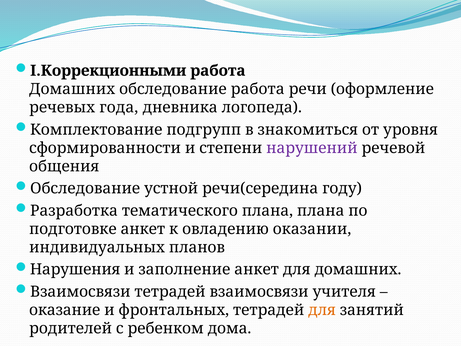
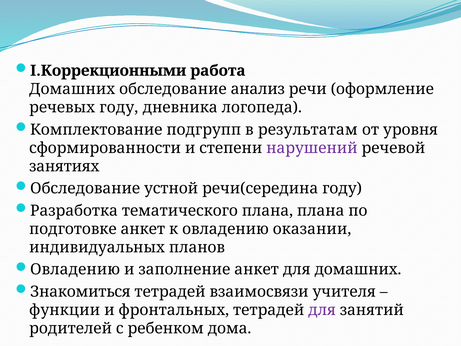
обследование работа: работа -> анализ
речевых года: года -> году
знакомиться: знакомиться -> результатам
общения: общения -> занятиях
Нарушения at (75, 269): Нарушения -> Овладению
Взаимосвязи at (80, 291): Взаимосвязи -> Знакомиться
оказание: оказание -> функции
для at (322, 310) colour: orange -> purple
